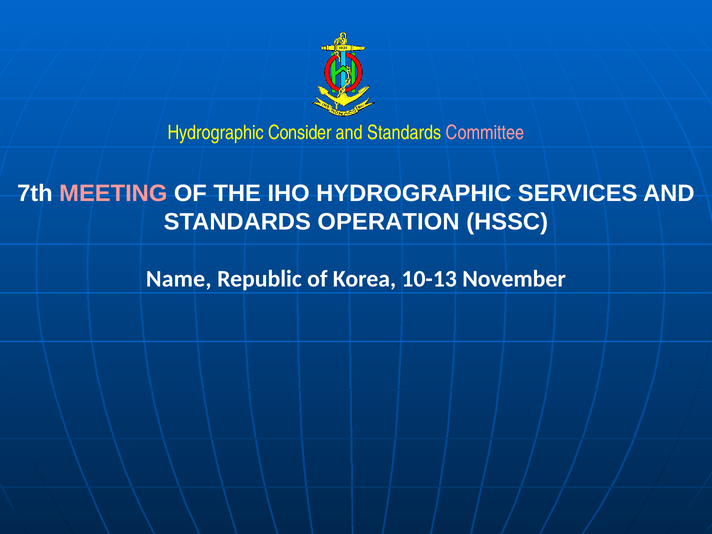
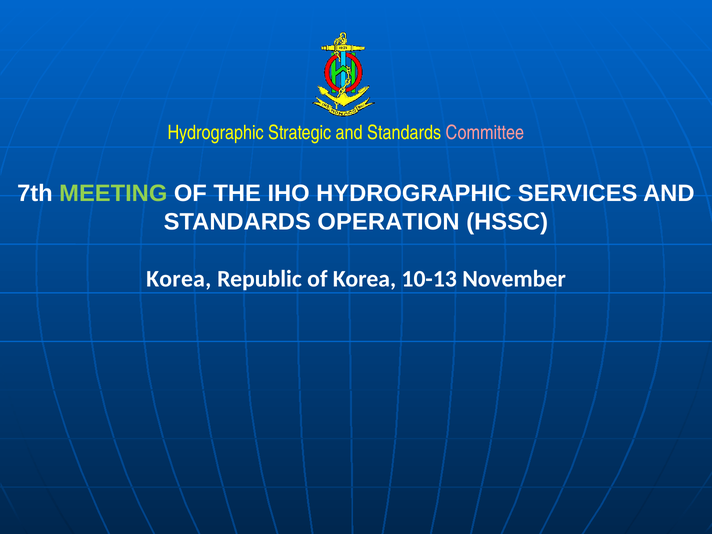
Consider: Consider -> Strategic
MEETING colour: pink -> light green
Name at (179, 279): Name -> Korea
